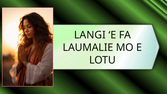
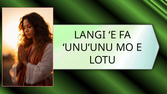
LAUMALIE: LAUMALIE -> ʻUNUʻUNU
